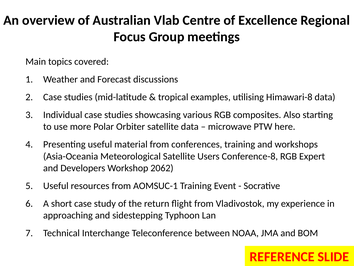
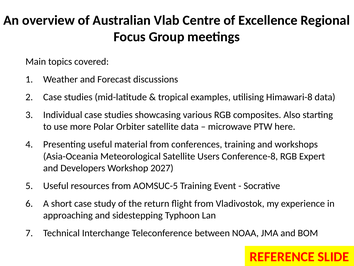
2062: 2062 -> 2027
AOMSUC-1: AOMSUC-1 -> AOMSUC-5
